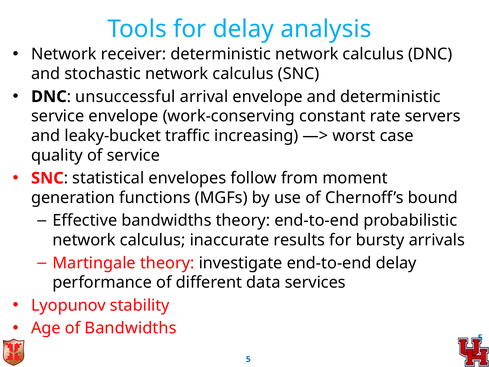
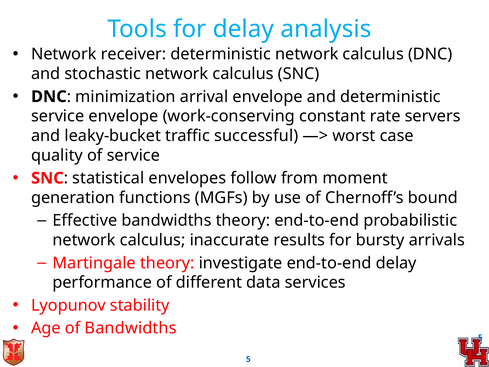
unsuccessful: unsuccessful -> minimization
increasing: increasing -> successful
